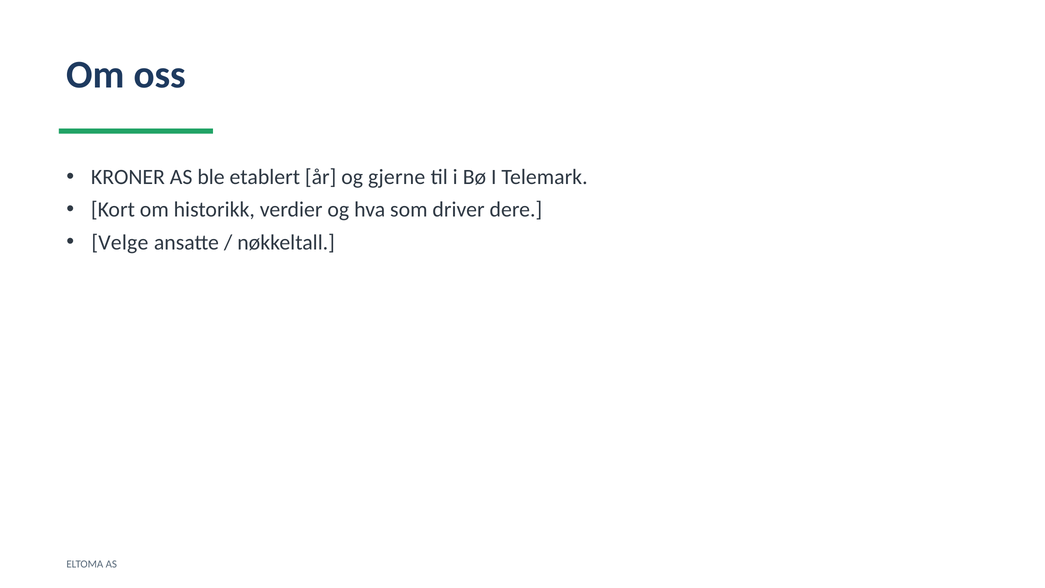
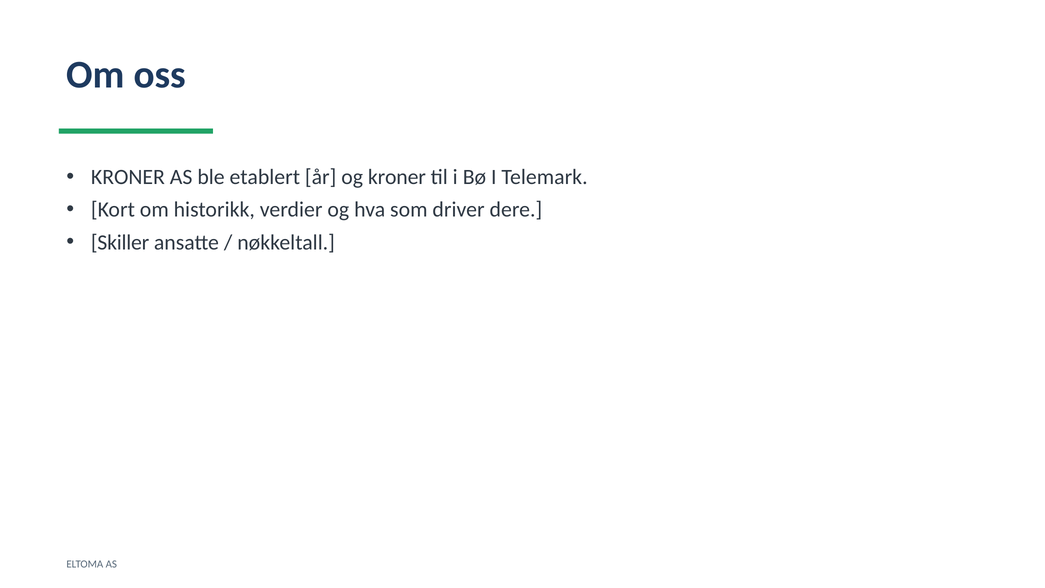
og gjerne: gjerne -> kroner
Velge: Velge -> Skiller
